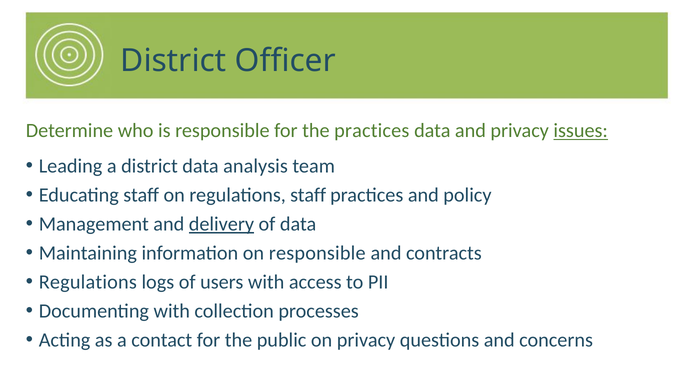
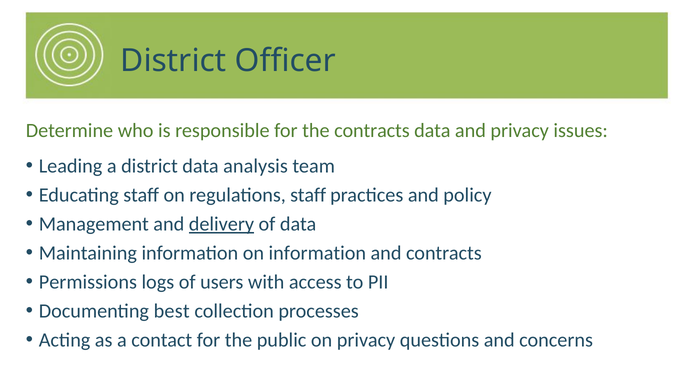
the practices: practices -> contracts
issues underline: present -> none
on responsible: responsible -> information
Regulations at (88, 282): Regulations -> Permissions
Documenting with: with -> best
